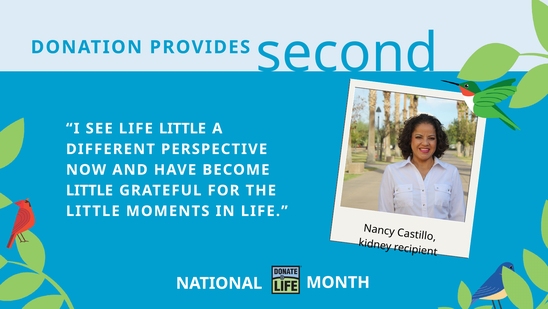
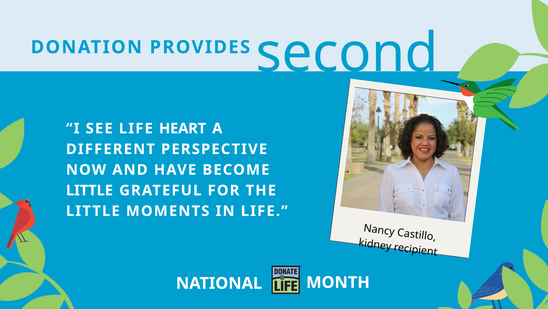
LIFE LITTLE: LITTLE -> HEART
